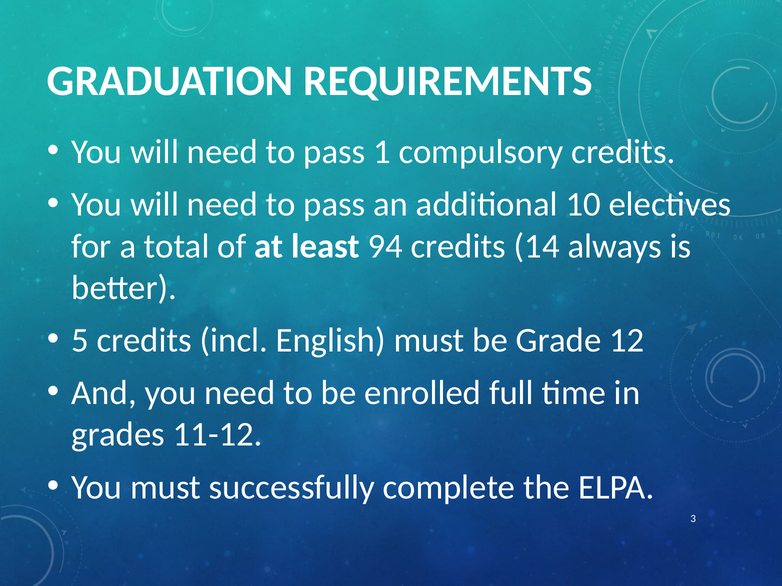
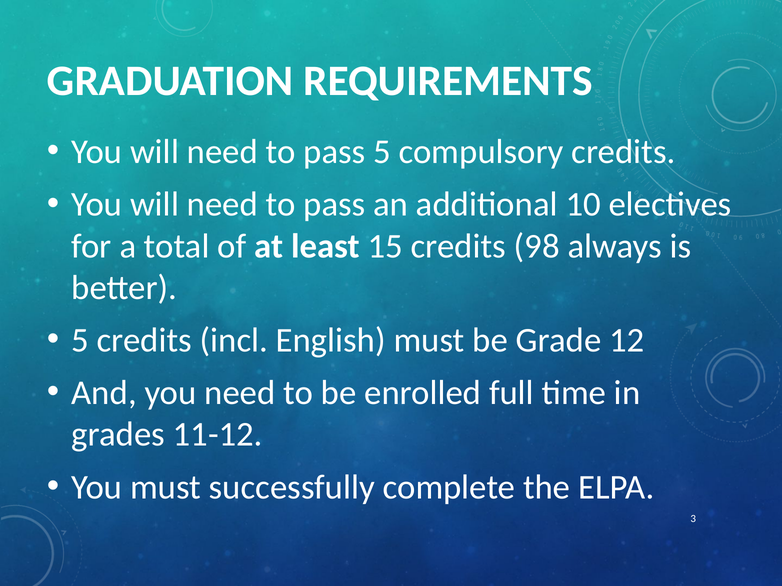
pass 1: 1 -> 5
94: 94 -> 15
14: 14 -> 98
